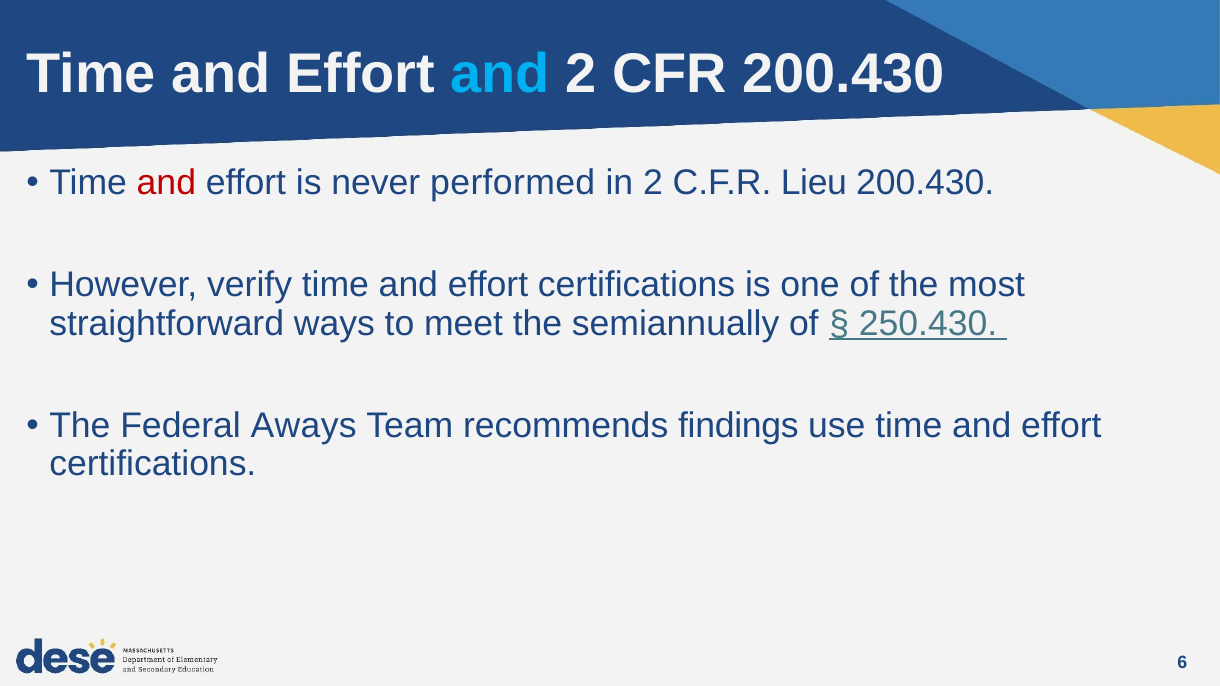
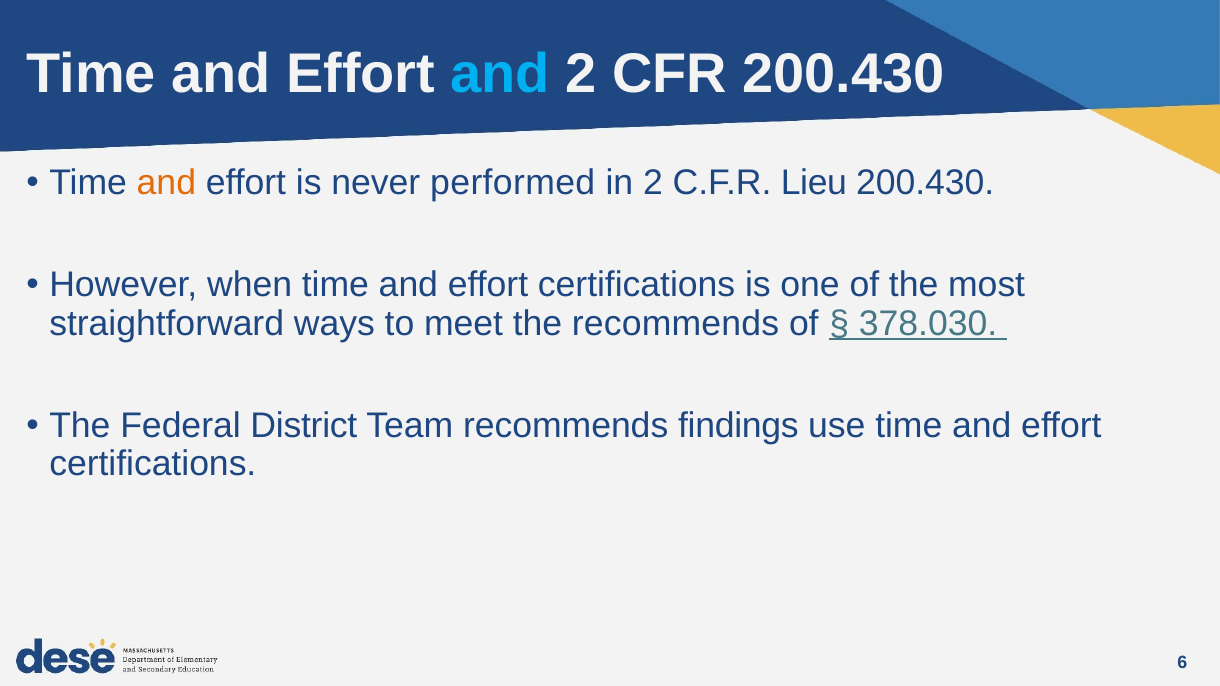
and at (166, 183) colour: red -> orange
verify: verify -> when
the semiannually: semiannually -> recommends
250.430: 250.430 -> 378.030
Aways: Aways -> District
